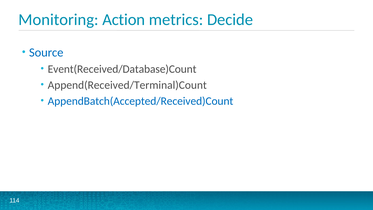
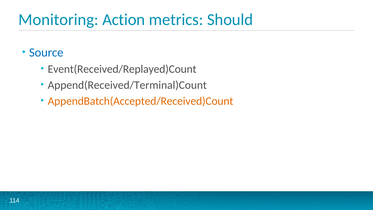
Decide: Decide -> Should
Event(Received/Database)Count: Event(Received/Database)Count -> Event(Received/Replayed)Count
AppendBatch(Accepted/Received)Count colour: blue -> orange
